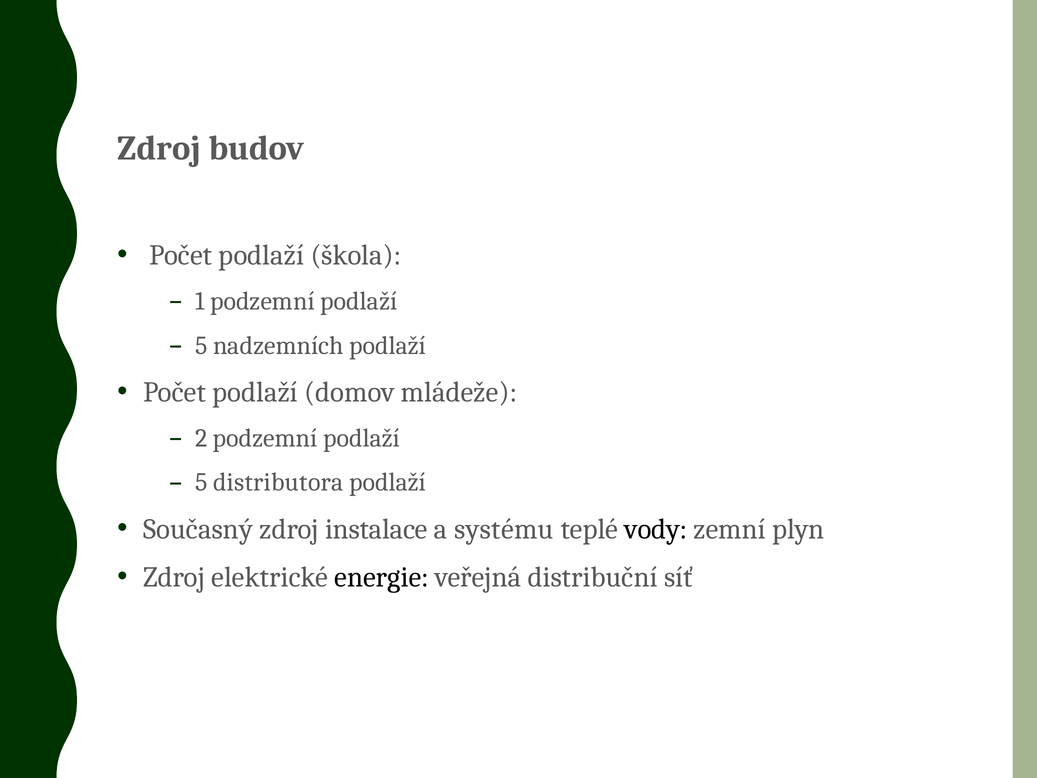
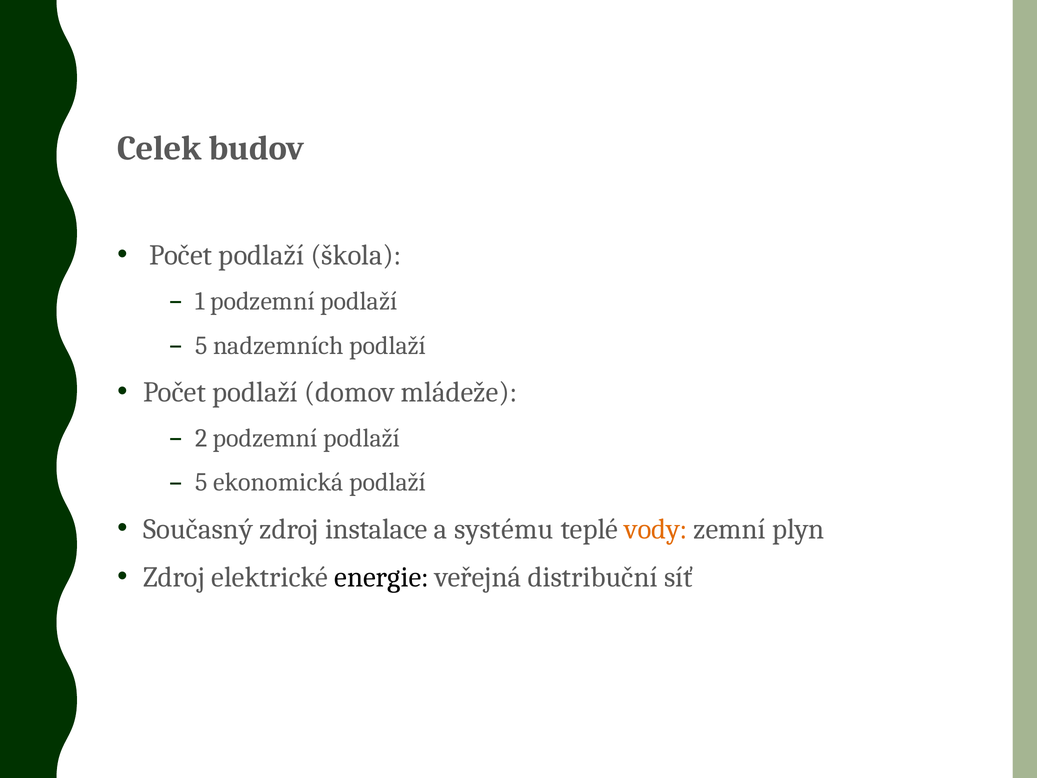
Zdroj at (159, 149): Zdroj -> Celek
distributora: distributora -> ekonomická
vody colour: black -> orange
